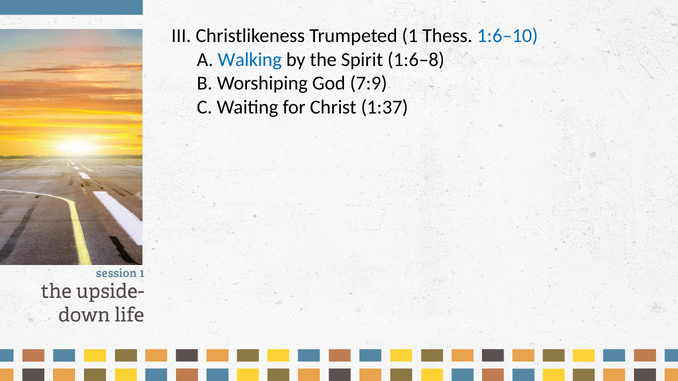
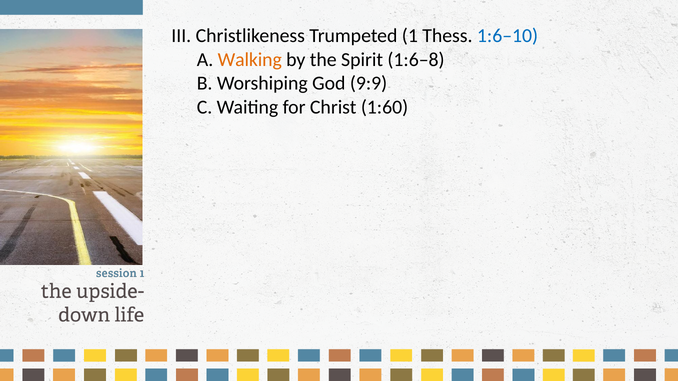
Walking colour: blue -> orange
7:9: 7:9 -> 9:9
1:37: 1:37 -> 1:60
